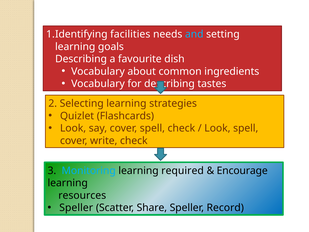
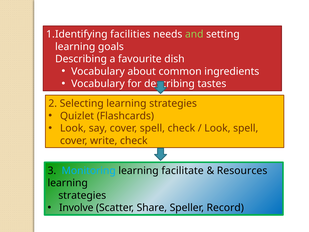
and colour: light blue -> light green
required: required -> facilitate
Encourage: Encourage -> Resources
resources at (82, 195): resources -> strategies
Speller at (76, 208): Speller -> Involve
